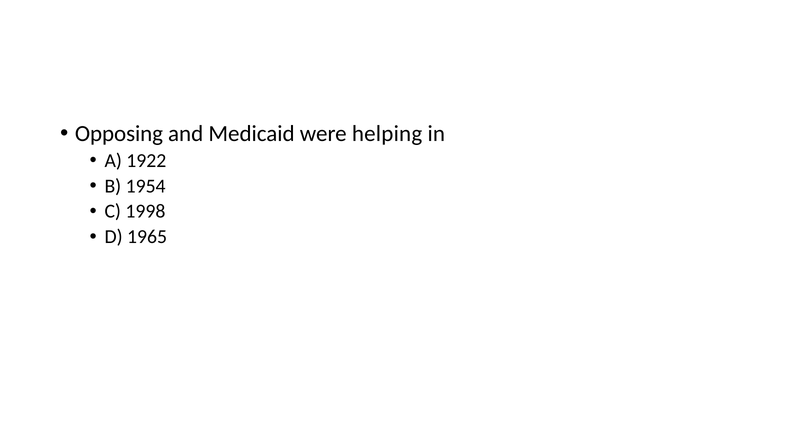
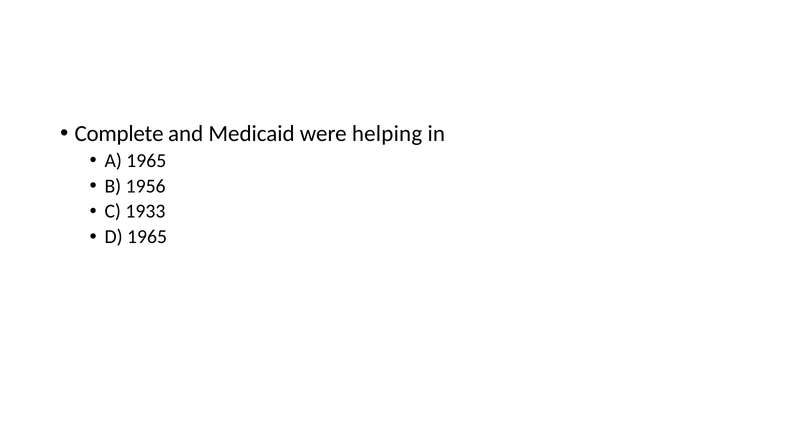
Opposing: Opposing -> Complete
A 1922: 1922 -> 1965
1954: 1954 -> 1956
1998: 1998 -> 1933
